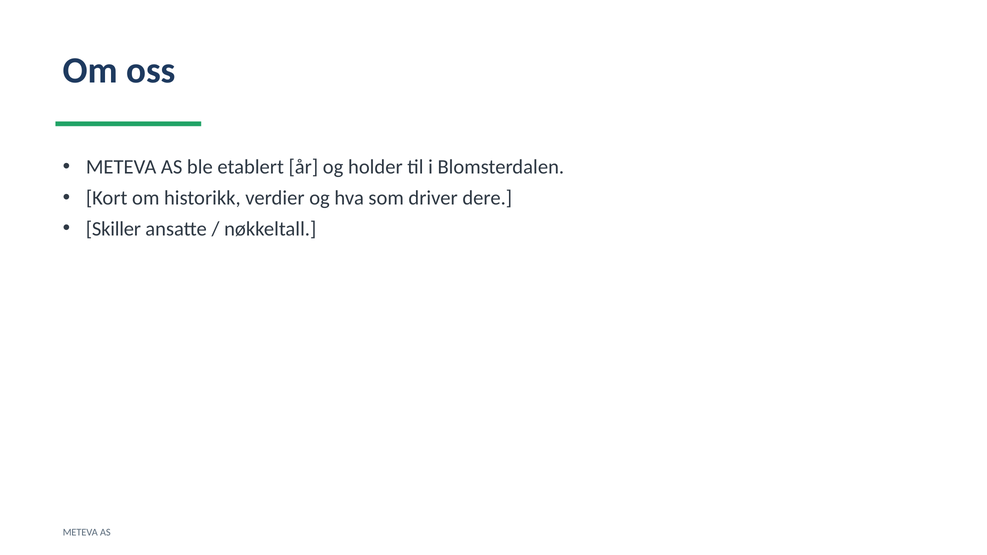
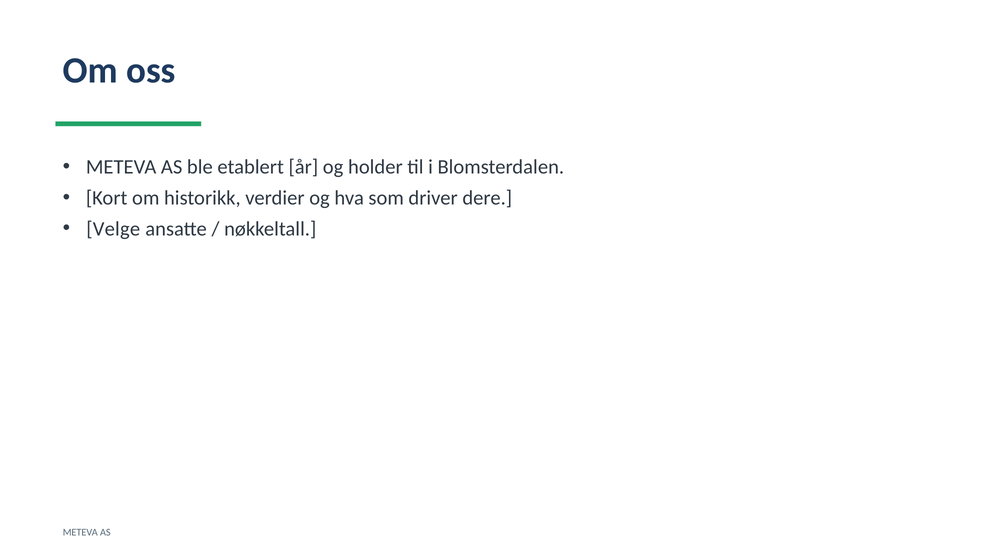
Skiller: Skiller -> Velge
